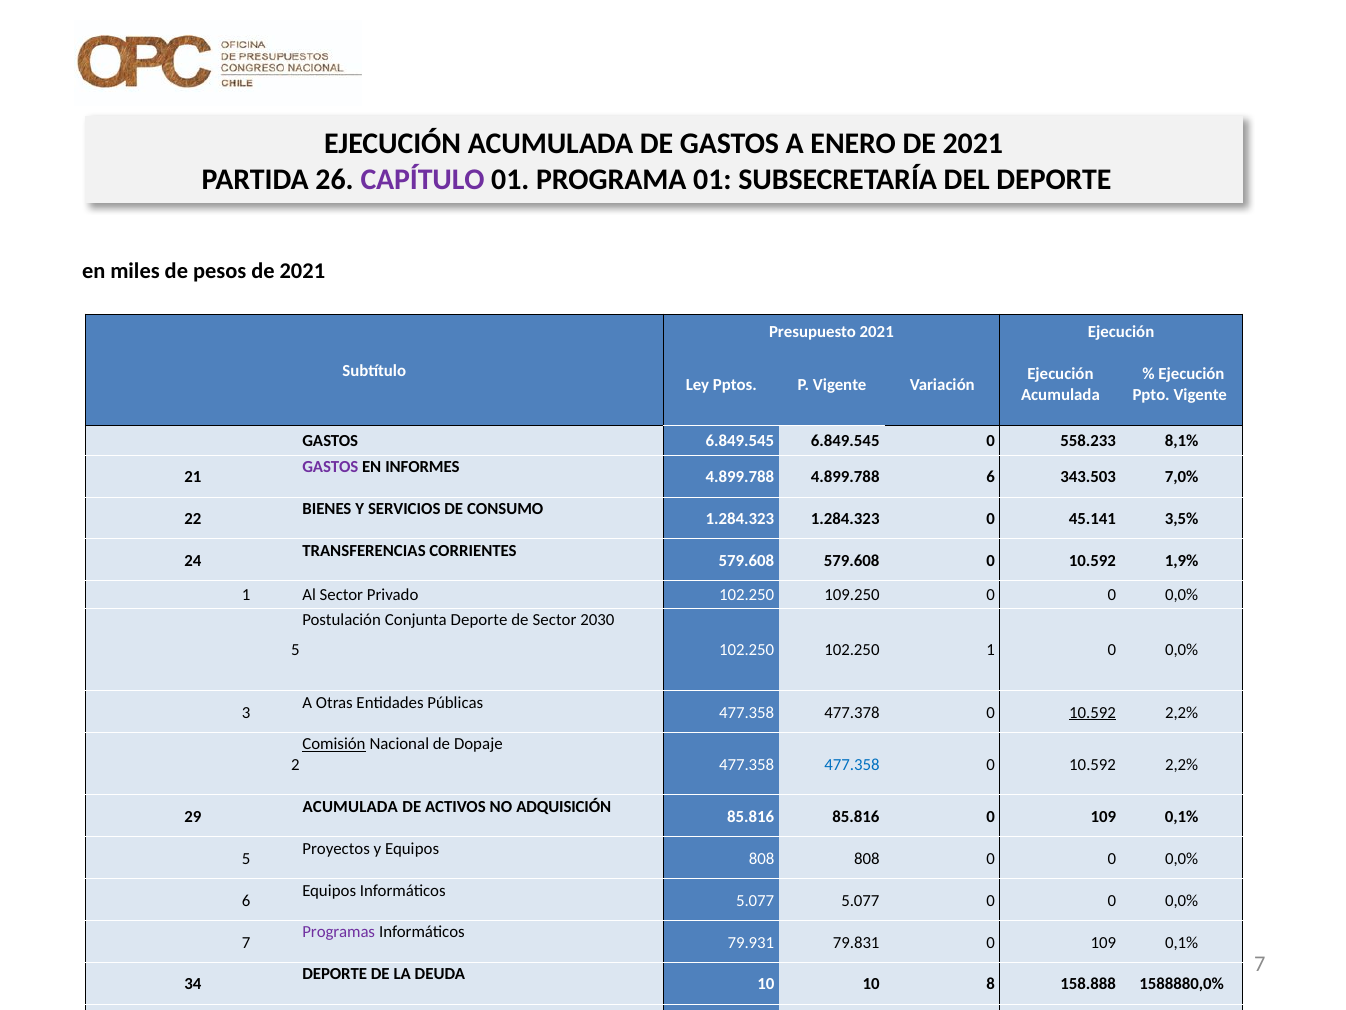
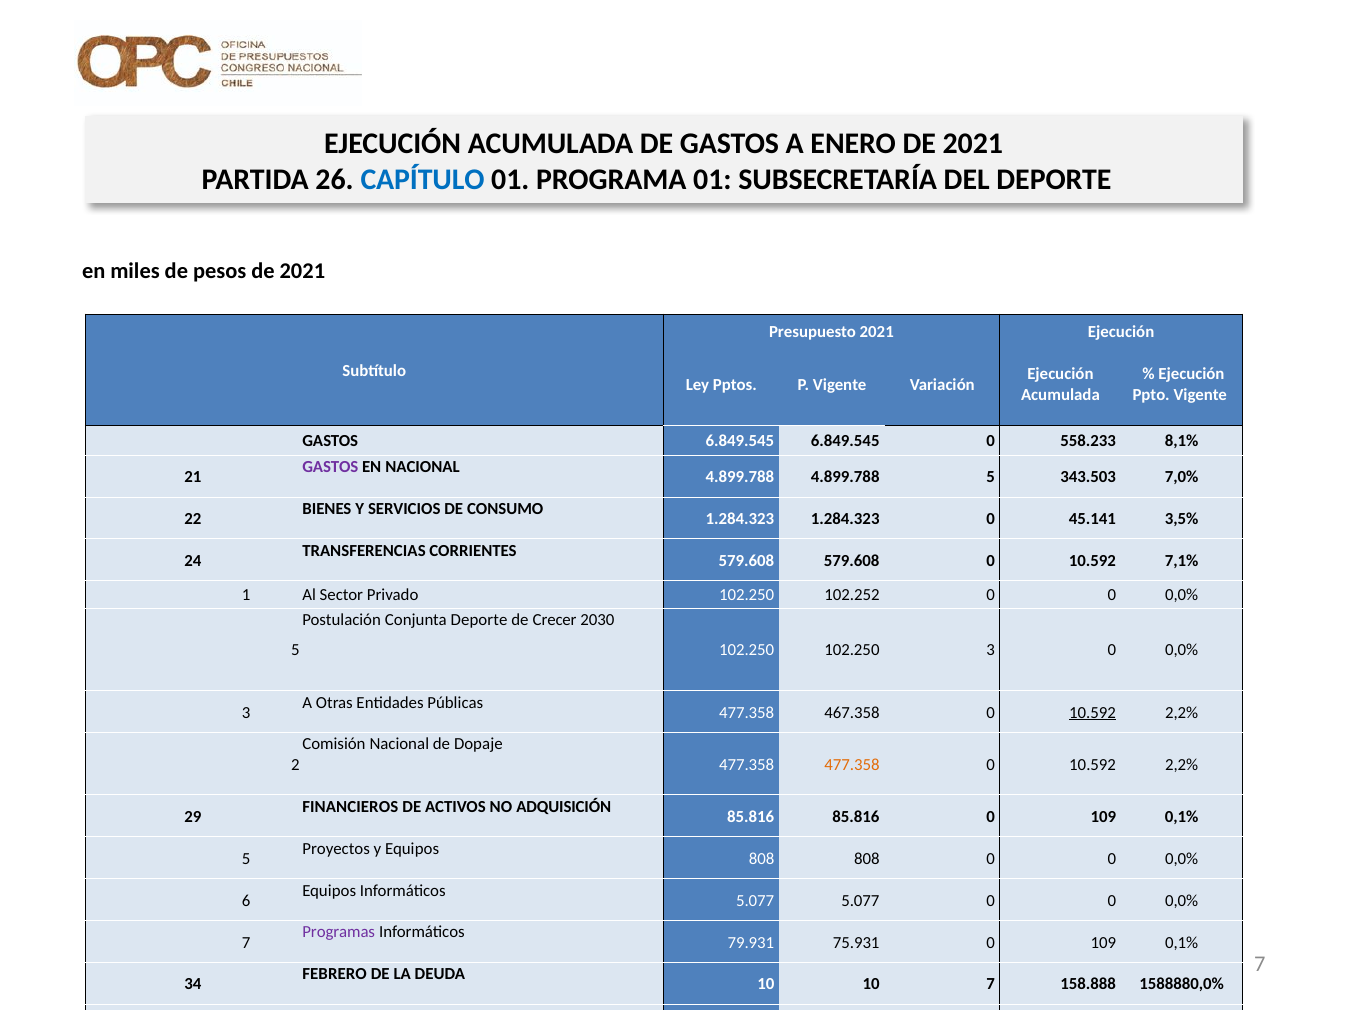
CAPÍTULO colour: purple -> blue
EN INFORMES: INFORMES -> NACIONAL
4.899.788 6: 6 -> 5
1,9%: 1,9% -> 7,1%
109.250: 109.250 -> 102.252
de Sector: Sector -> Crecer
102.250 1: 1 -> 3
477.378: 477.378 -> 467.358
Comisión underline: present -> none
477.358 at (852, 764) colour: blue -> orange
ACUMULADA at (350, 806): ACUMULADA -> FINANCIEROS
79.831: 79.831 -> 75.931
DEPORTE at (335, 974): DEPORTE -> FEBRERO
10 8: 8 -> 7
